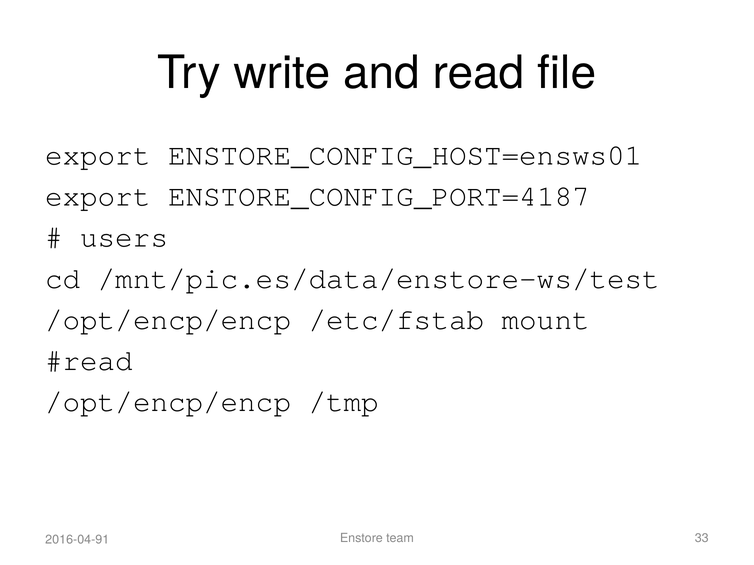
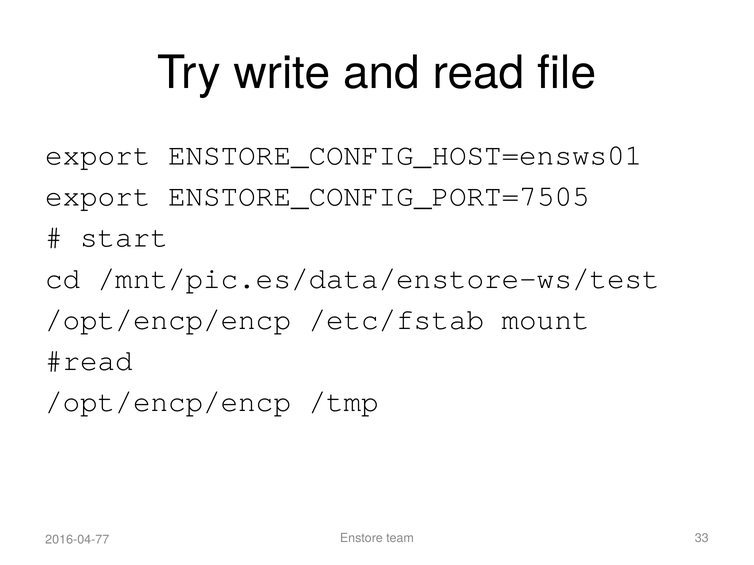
ENSTORE_CONFIG_PORT=4187: ENSTORE_CONFIG_PORT=4187 -> ENSTORE_CONFIG_PORT=7505
users: users -> start
2016-04-91: 2016-04-91 -> 2016-04-77
